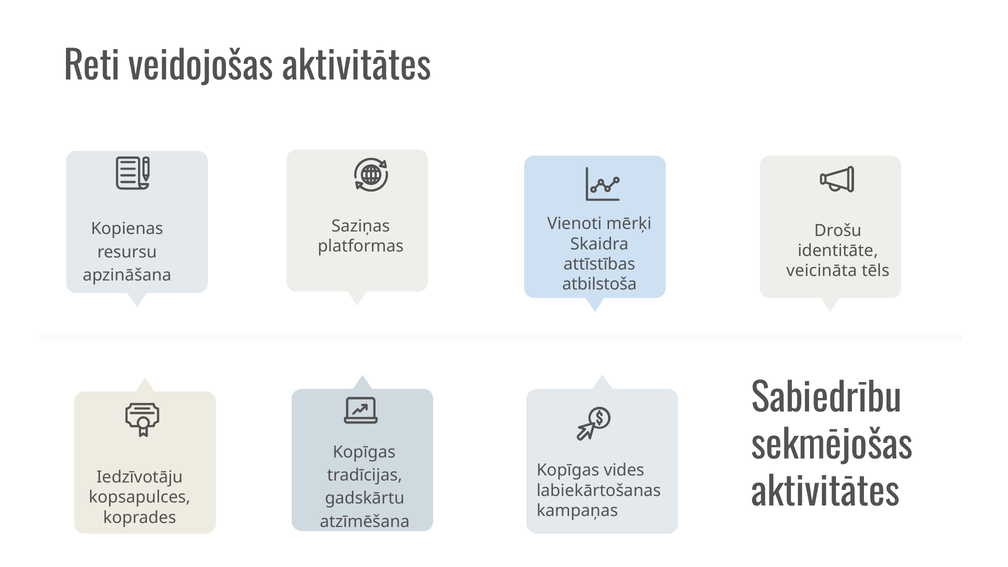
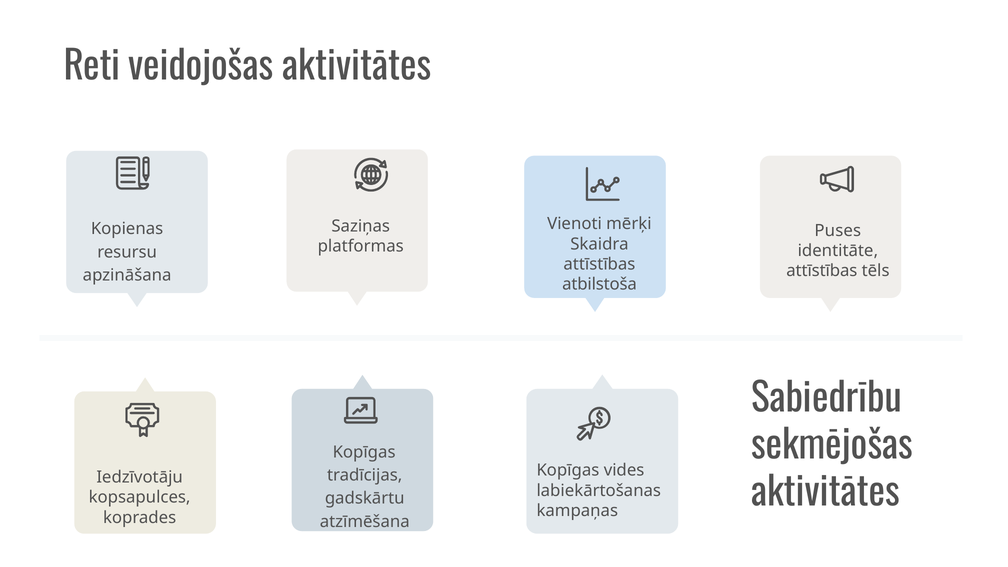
Drošu: Drošu -> Puses
veicināta at (822, 271): veicināta -> attīstības
